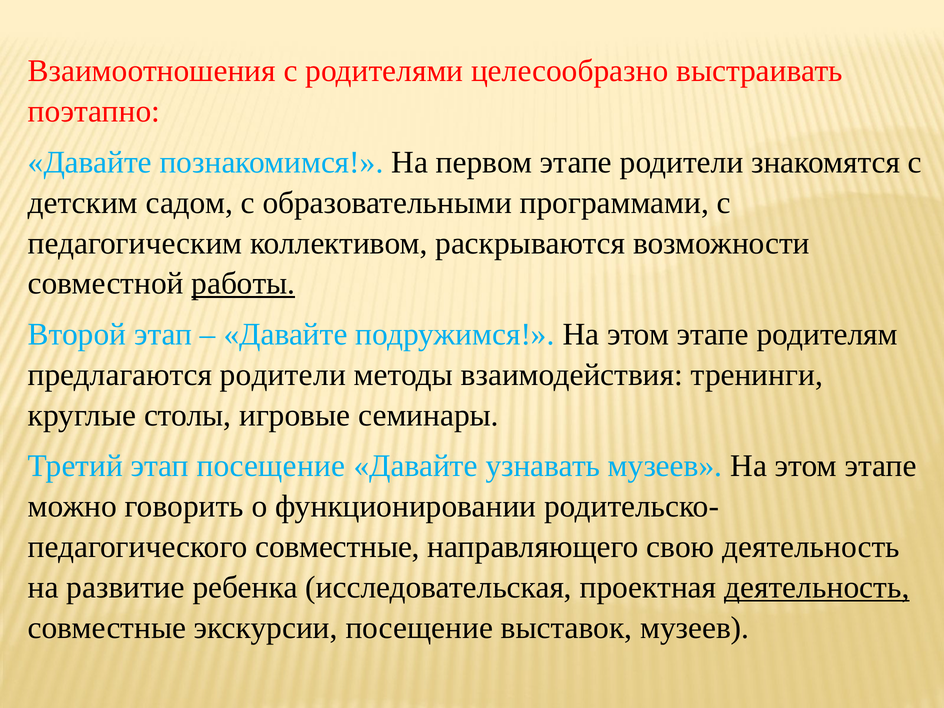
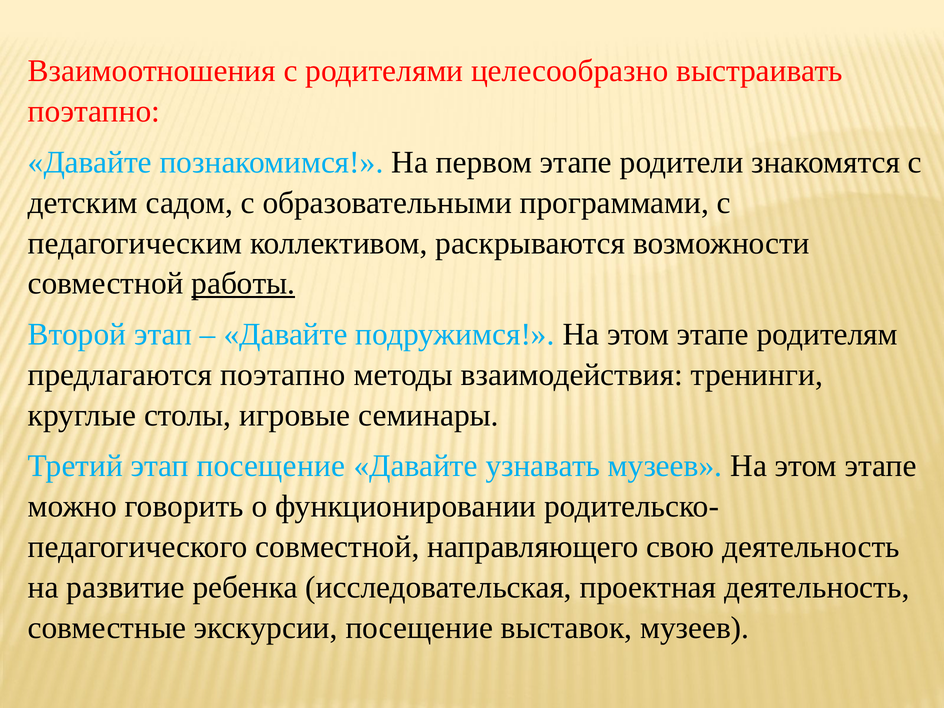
предлагаются родители: родители -> поэтапно
совместные at (338, 547): совместные -> совместной
деятельность at (817, 587) underline: present -> none
